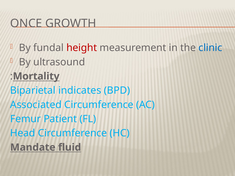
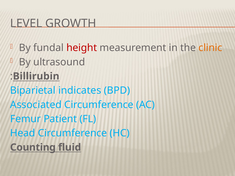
ONCE: ONCE -> LEVEL
clinic colour: blue -> orange
Mortality: Mortality -> Billirubin
Mandate: Mandate -> Counting
